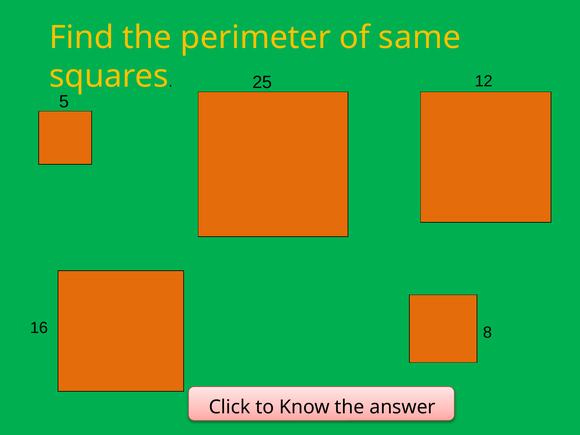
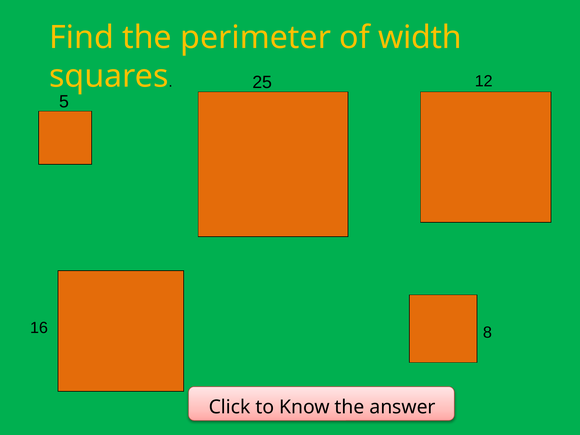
same: same -> width
